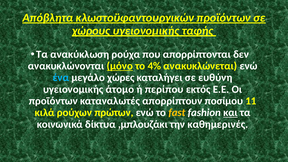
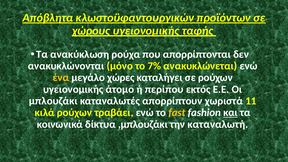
μόνο underline: present -> none
4%: 4% -> 7%
ένα colour: light blue -> yellow
σε ευθύνη: ευθύνη -> ρούχων
προϊόντων at (53, 101): προϊόντων -> μπλουζάκι
ποσίμου: ποσίμου -> χωριστά
πρώτων: πρώτων -> τραβάει
καθημερινές: καθημερινές -> καταναλωτή
